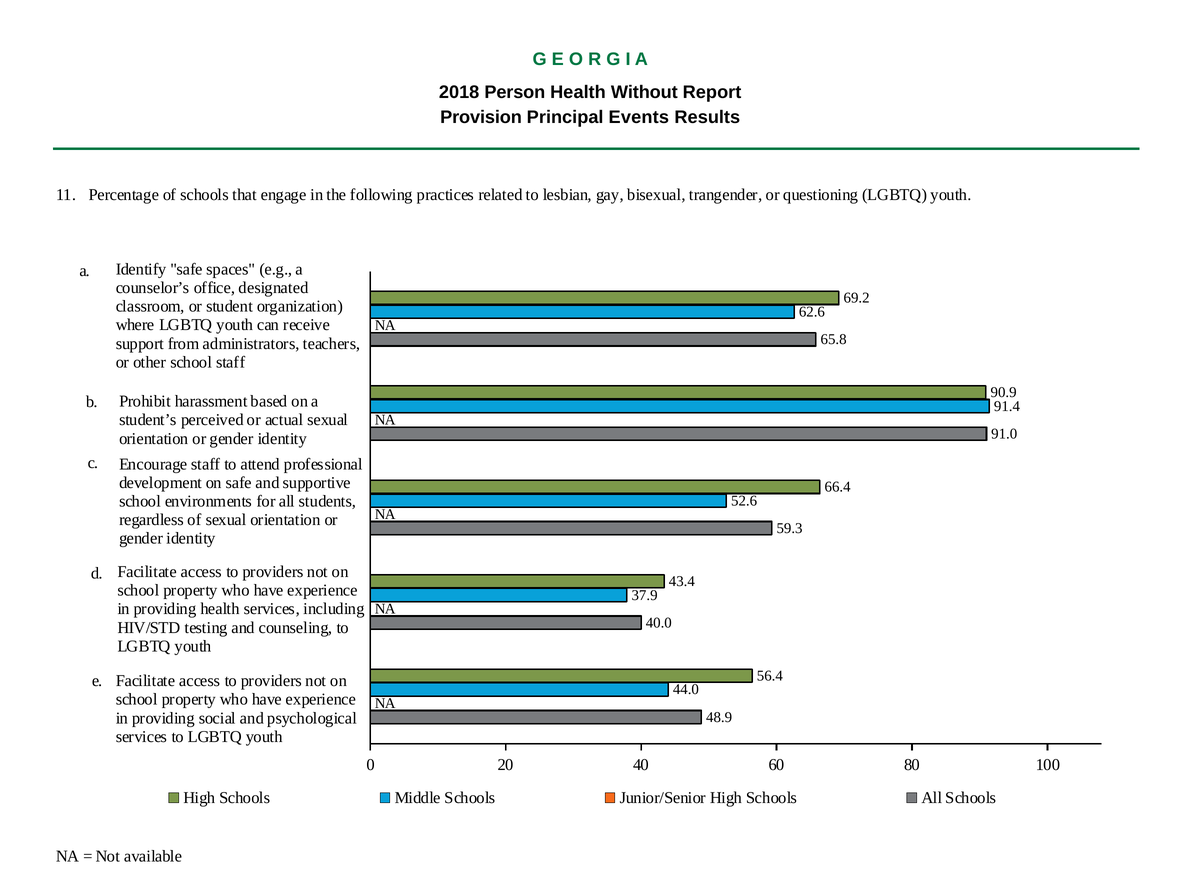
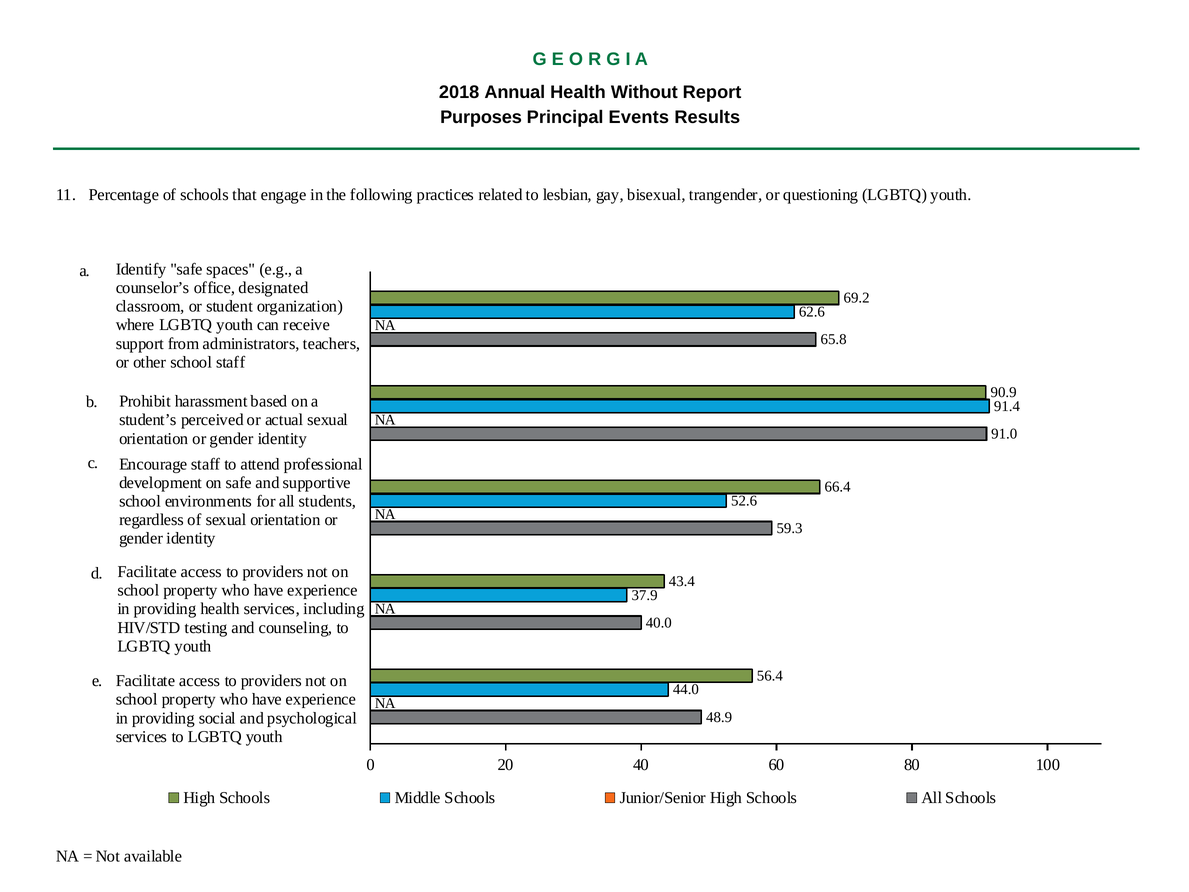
Person: Person -> Annual
Provision: Provision -> Purposes
